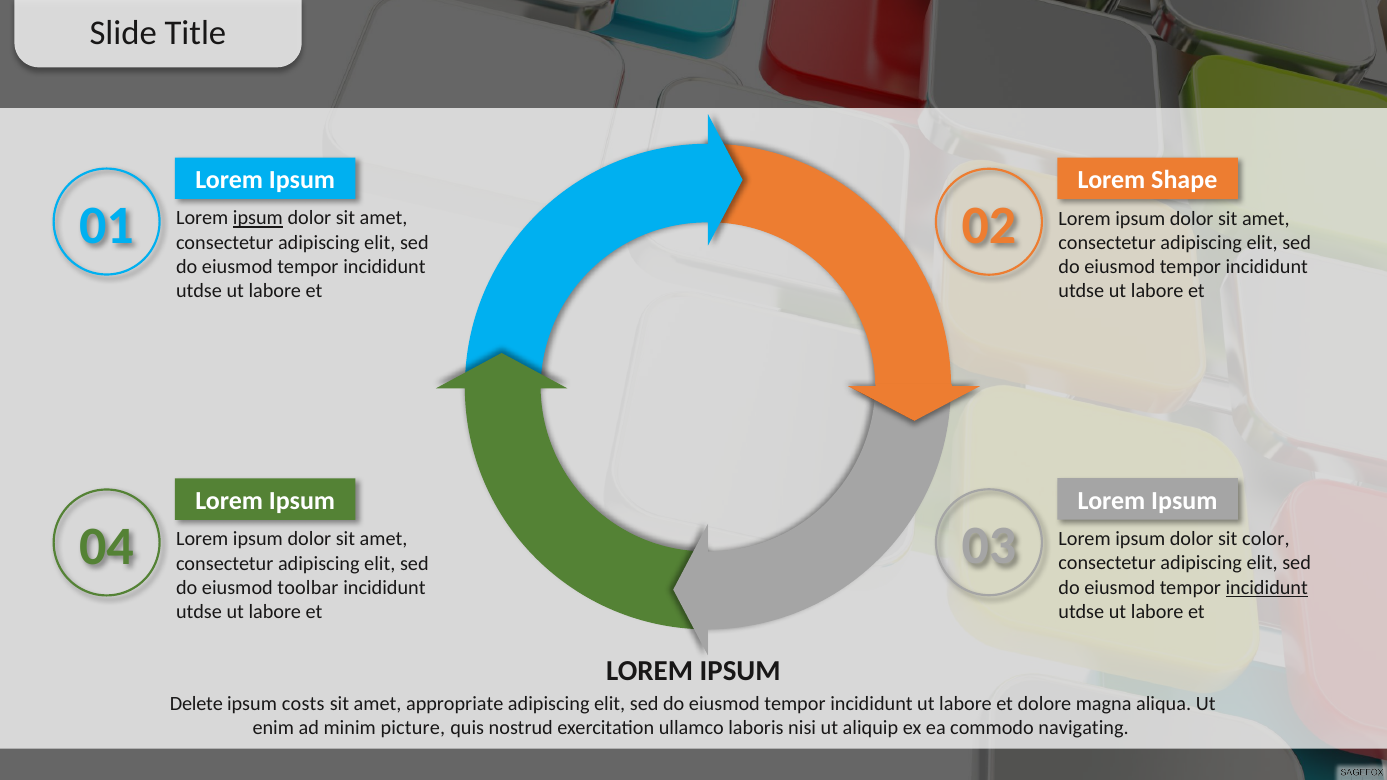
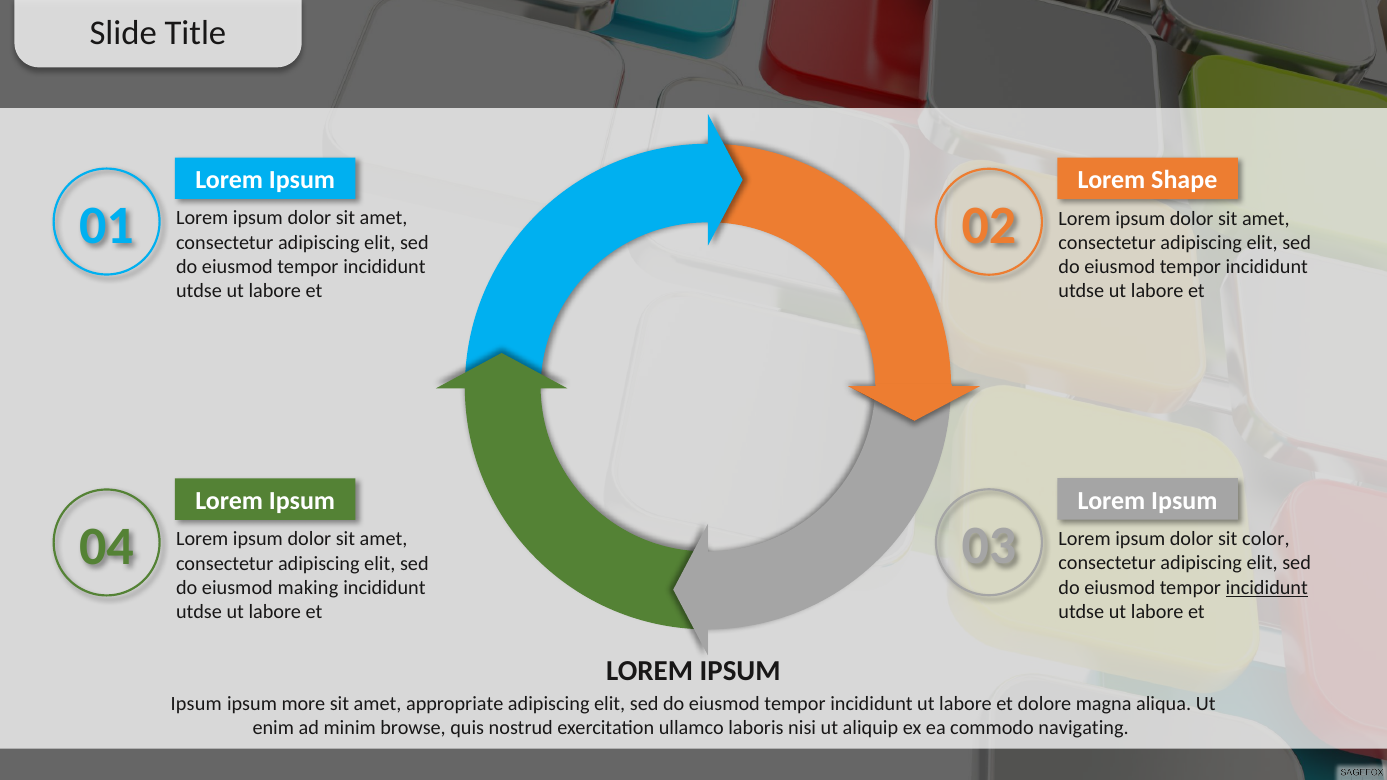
ipsum at (258, 218) underline: present -> none
toolbar: toolbar -> making
Delete at (196, 704): Delete -> Ipsum
costs: costs -> more
picture: picture -> browse
